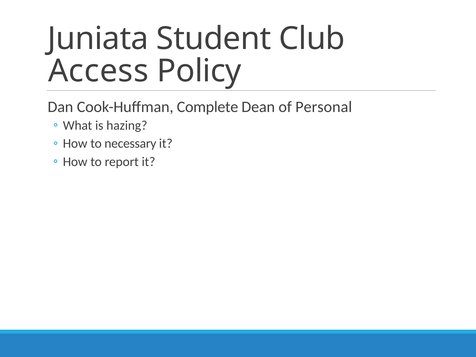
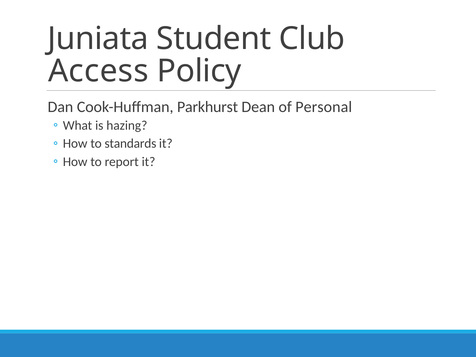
Complete: Complete -> Parkhurst
necessary: necessary -> standards
